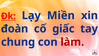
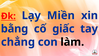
đoàn: đoàn -> bằng
chung: chung -> chẳng
làm colour: red -> black
